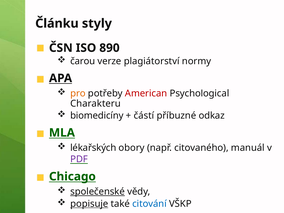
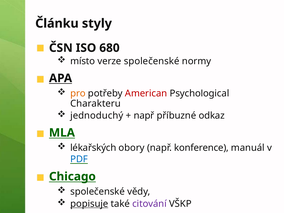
890: 890 -> 680
čarou: čarou -> místo
verze plagiátorství: plagiátorství -> společenské
biomedicíny: biomedicíny -> jednoduchý
částí at (144, 116): částí -> např
citovaného: citovaného -> konference
PDF colour: purple -> blue
společenské at (98, 192) underline: present -> none
citování colour: blue -> purple
